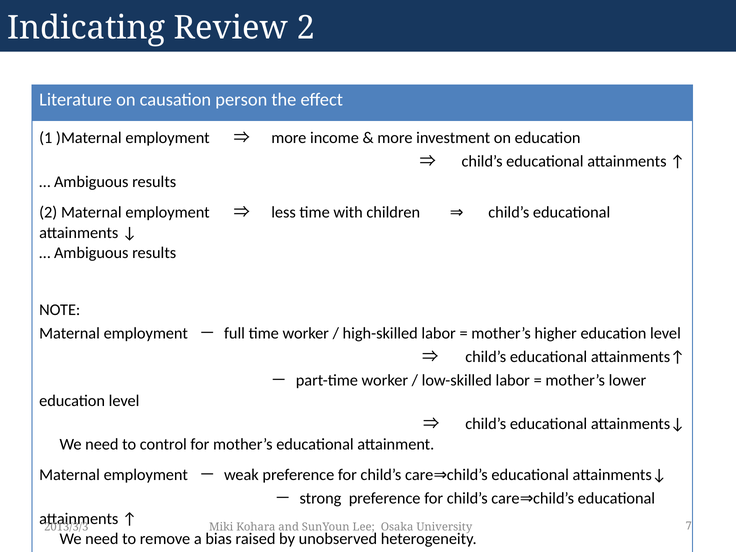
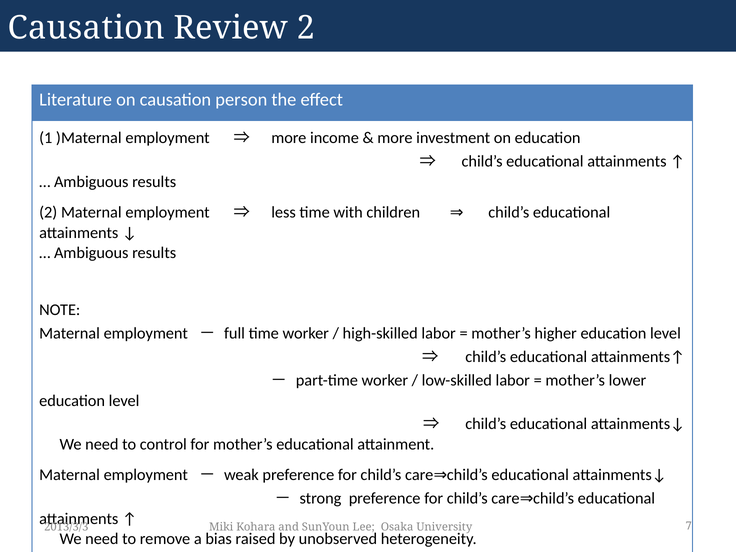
Indicating at (86, 28): Indicating -> Causation
